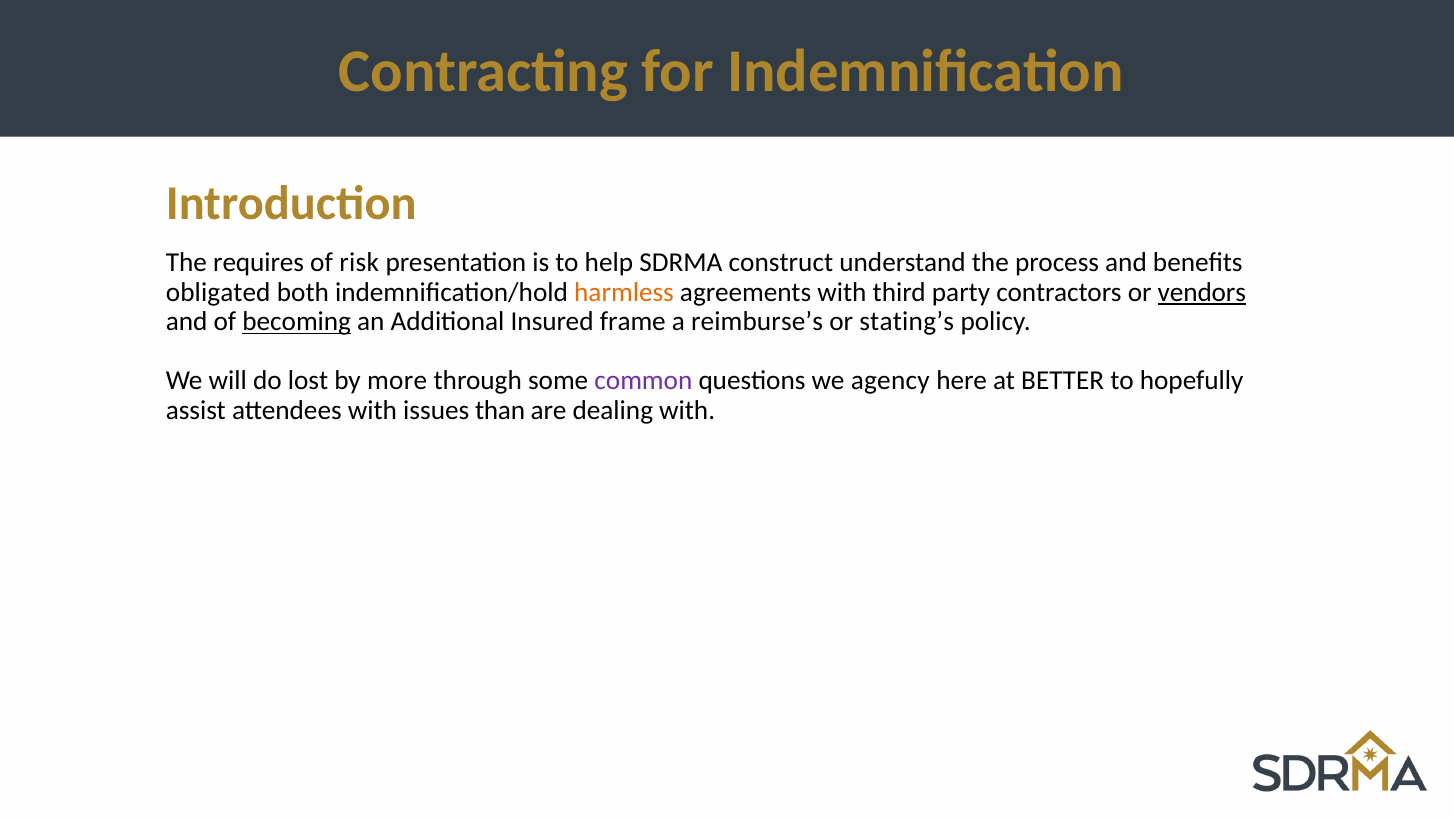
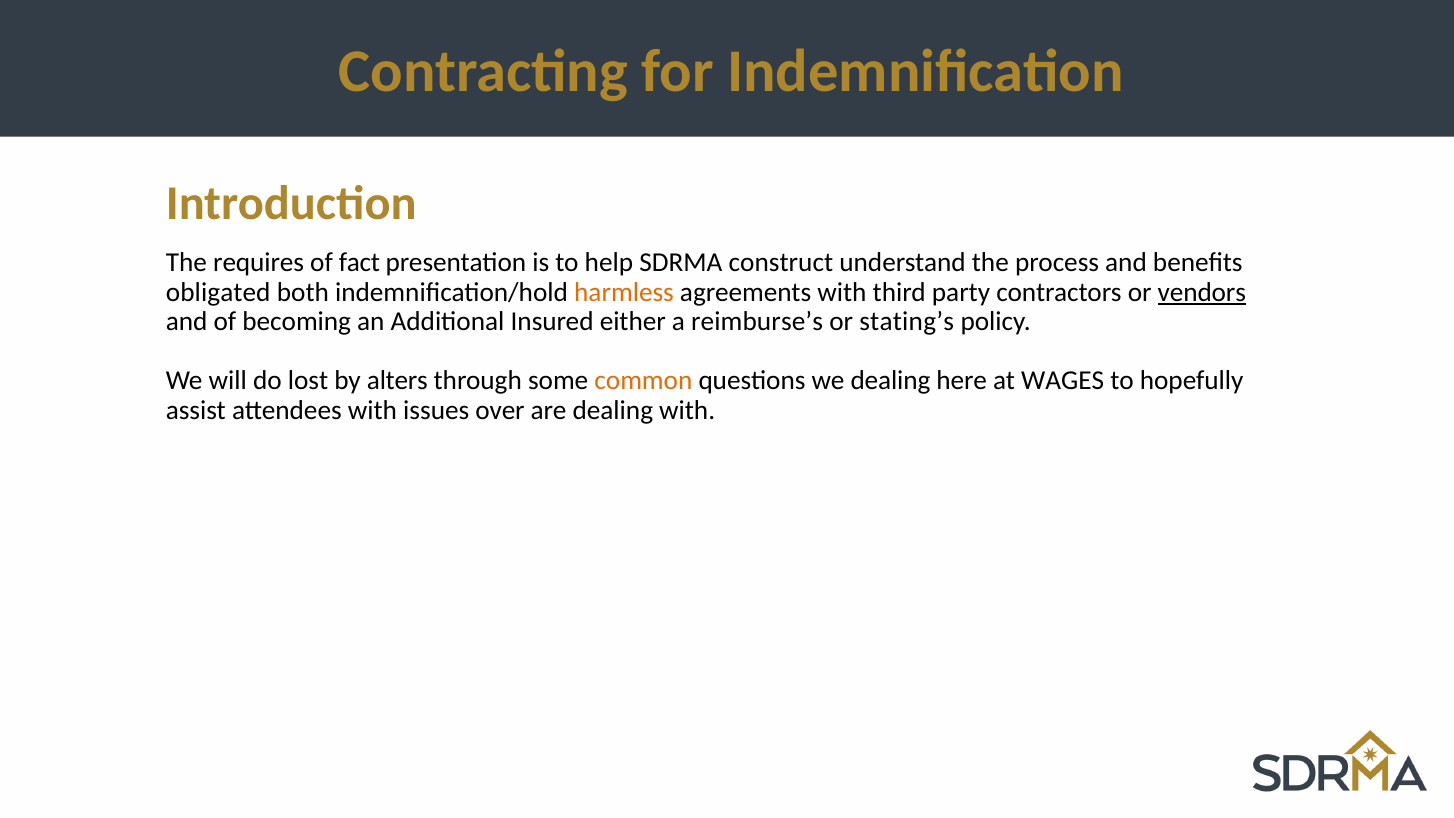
risk: risk -> fact
becoming underline: present -> none
frame: frame -> either
more: more -> alters
common colour: purple -> orange
we agency: agency -> dealing
BETTER: BETTER -> WAGES
than: than -> over
